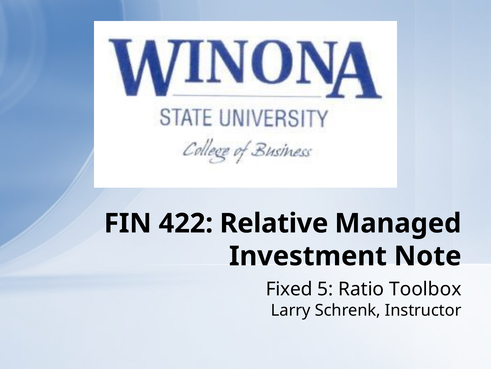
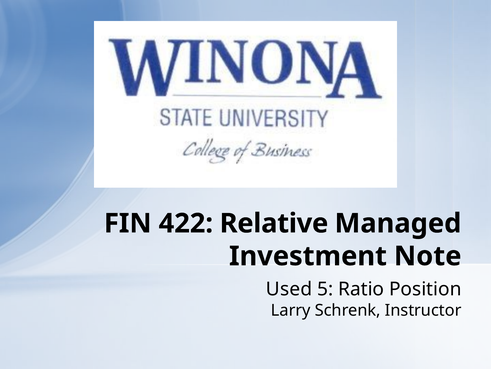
Fixed: Fixed -> Used
Toolbox: Toolbox -> Position
